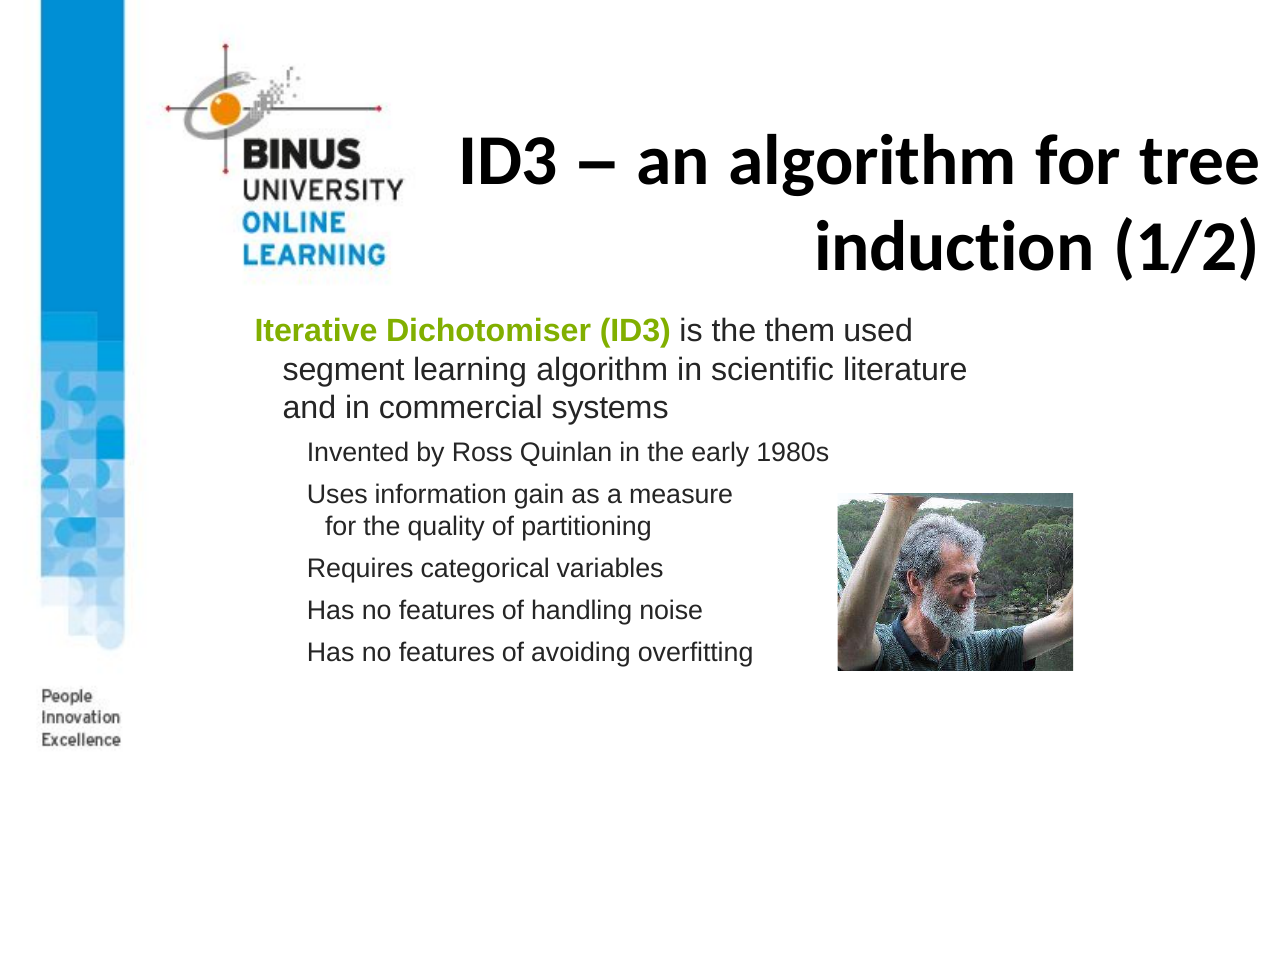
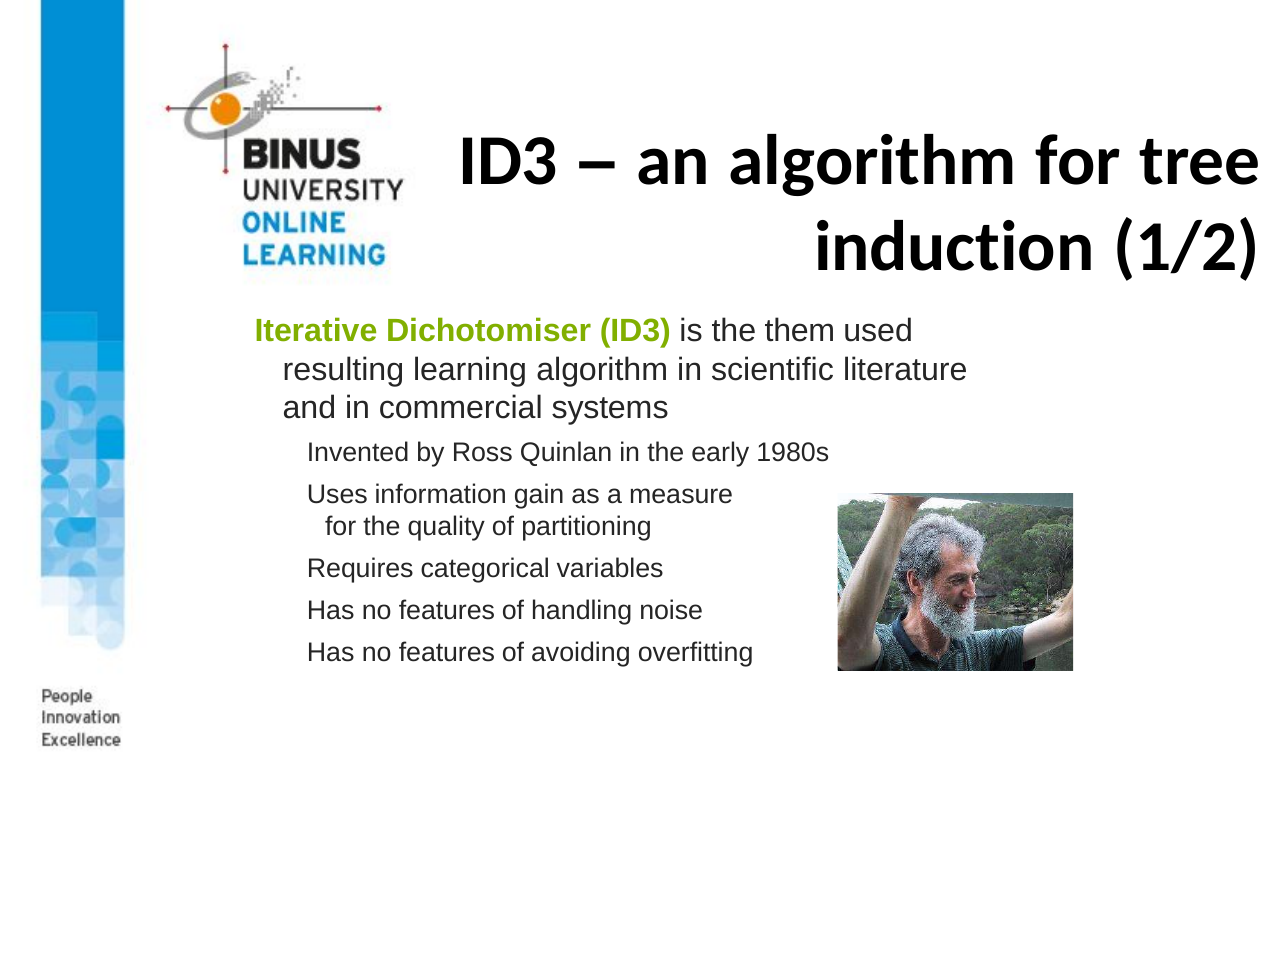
segment: segment -> resulting
